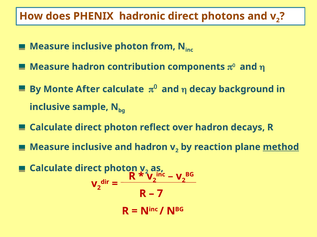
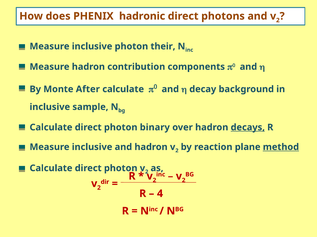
from: from -> their
reflect: reflect -> binary
decays underline: none -> present
7: 7 -> 4
